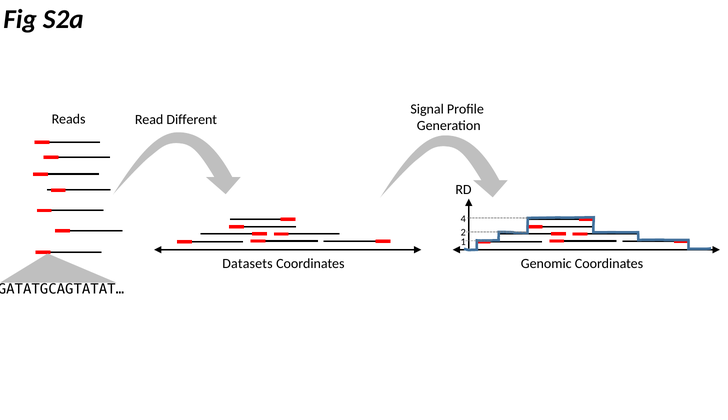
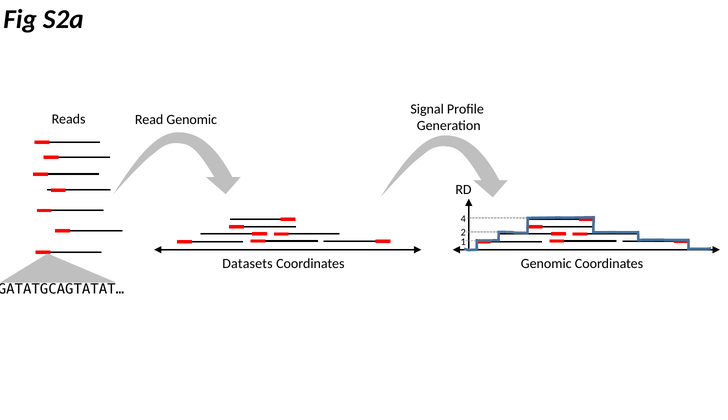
Read Different: Different -> Genomic
